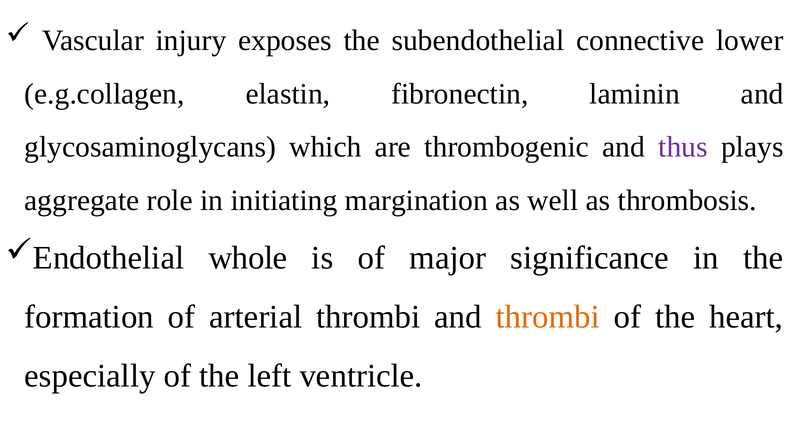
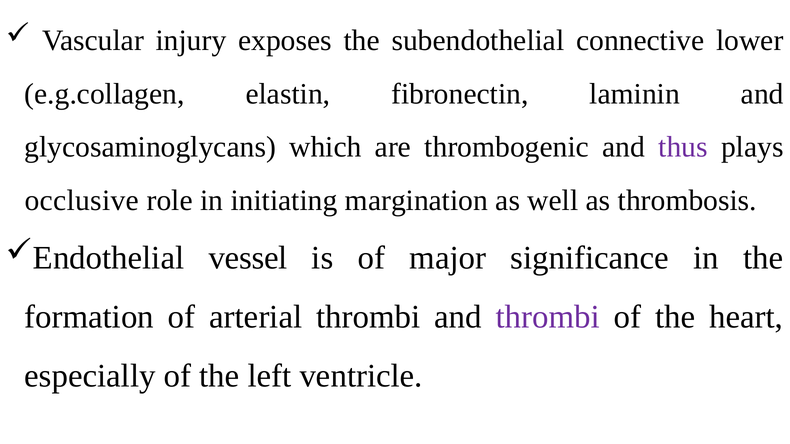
aggregate: aggregate -> occlusive
whole: whole -> vessel
thrombi at (548, 317) colour: orange -> purple
